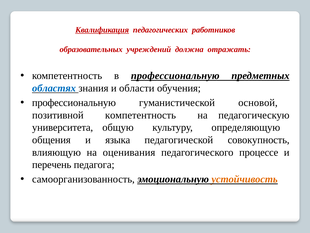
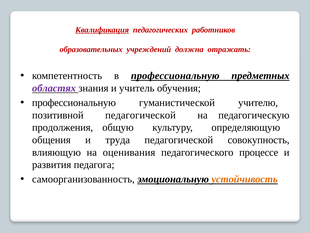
областях colour: blue -> purple
области: области -> учитель
основой: основой -> учителю
позитивной компетентность: компетентность -> педагогической
университета: университета -> продолжения
языка: языка -> труда
перечень: перечень -> развития
